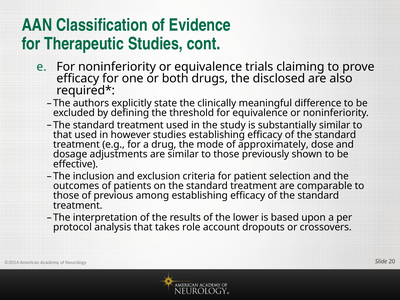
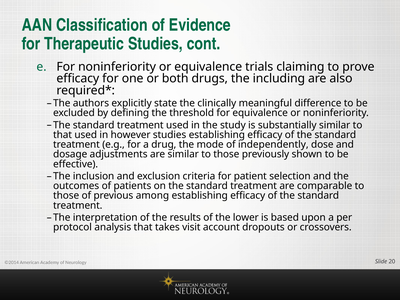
disclosed: disclosed -> including
approximately: approximately -> independently
role: role -> visit
